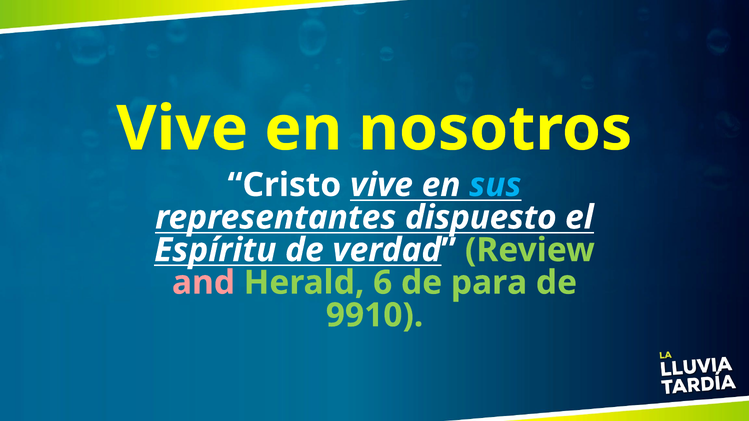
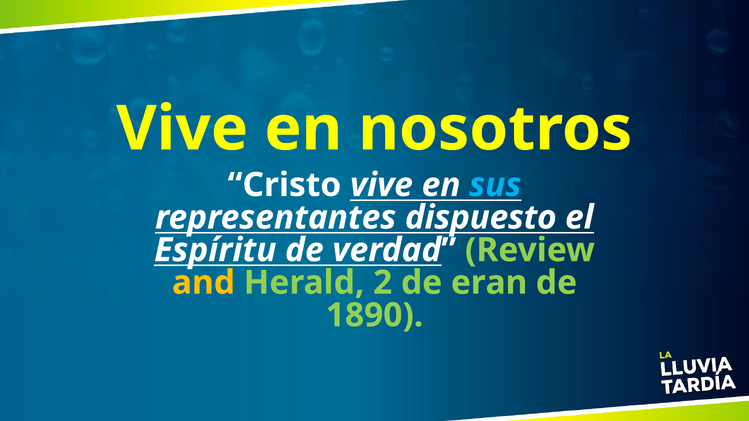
and colour: pink -> yellow
6: 6 -> 2
para: para -> eran
9910: 9910 -> 1890
